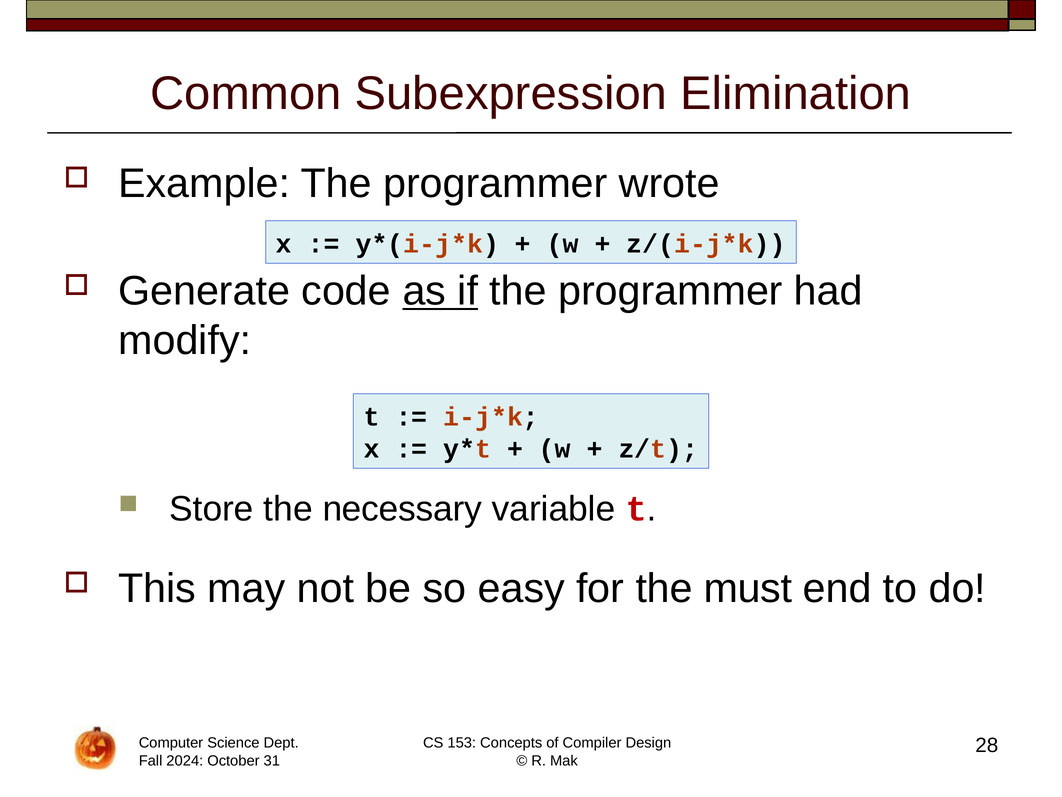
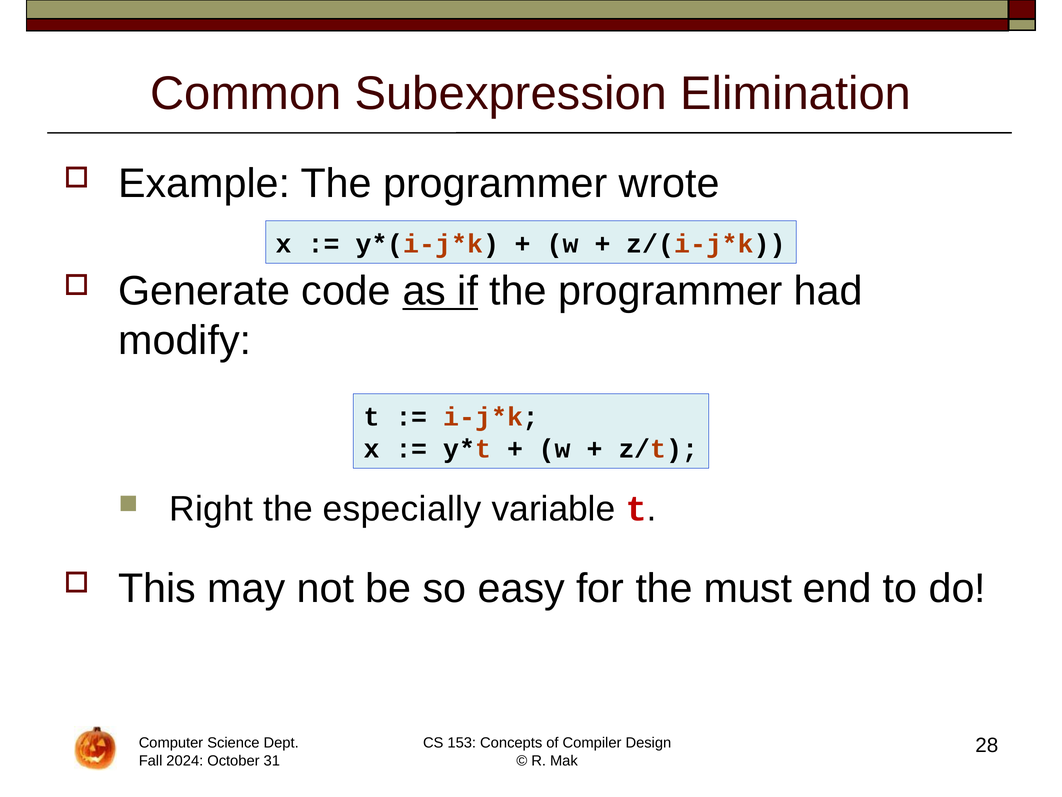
Store: Store -> Right
necessary: necessary -> especially
